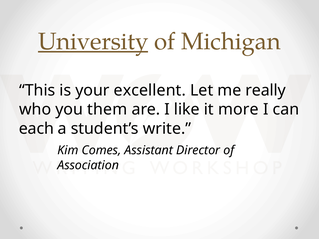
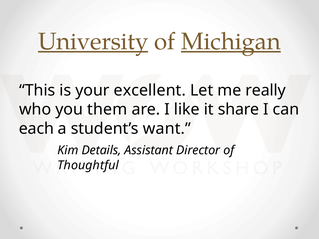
Michigan underline: none -> present
more: more -> share
write: write -> want
Comes: Comes -> Details
Association: Association -> Thoughtful
